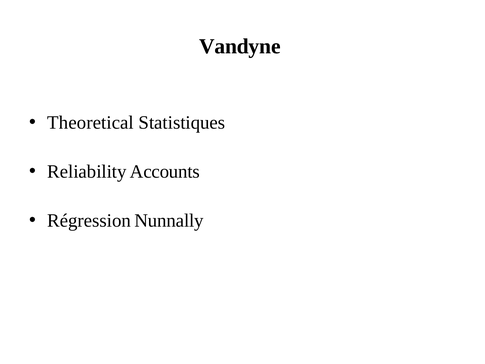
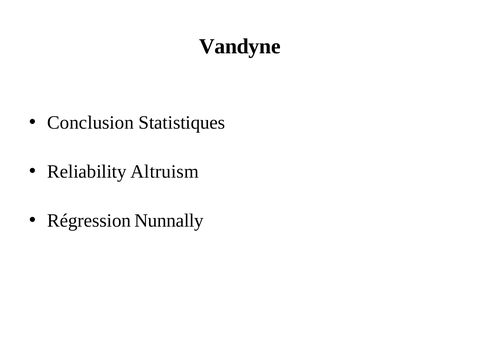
Theoretical: Theoretical -> Conclusion
Accounts: Accounts -> Altruism
